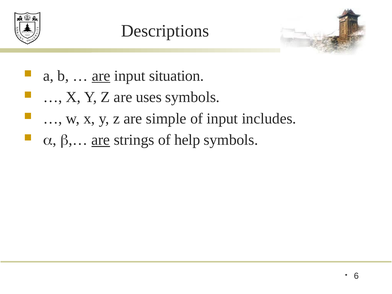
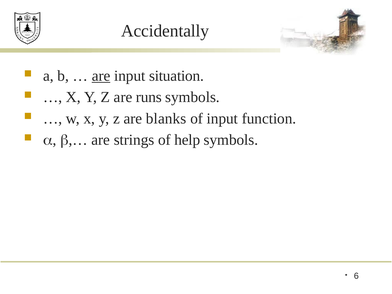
Descriptions: Descriptions -> Accidentally
uses: uses -> runs
simple: simple -> blanks
includes: includes -> function
are at (101, 140) underline: present -> none
